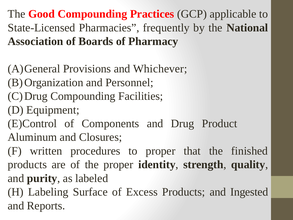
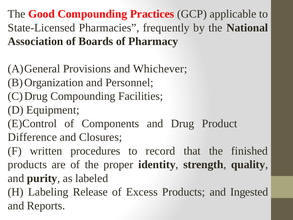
Aluminum: Aluminum -> Difference
to proper: proper -> record
Surface: Surface -> Release
